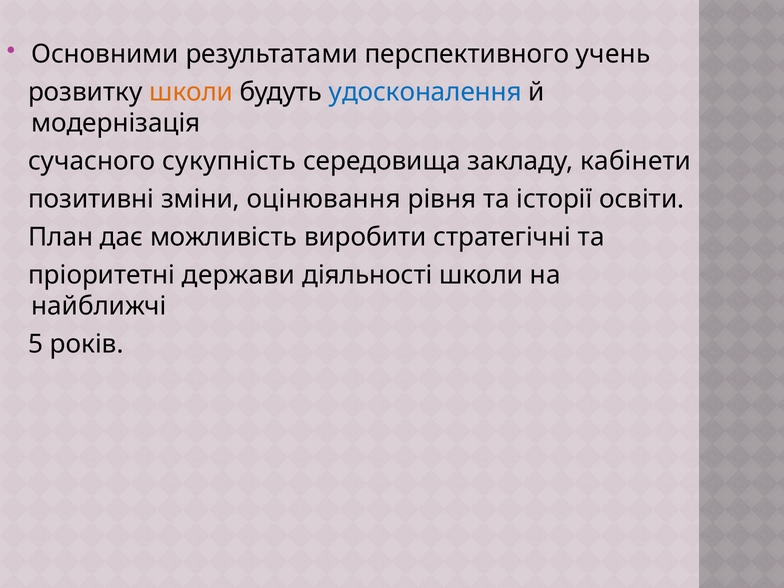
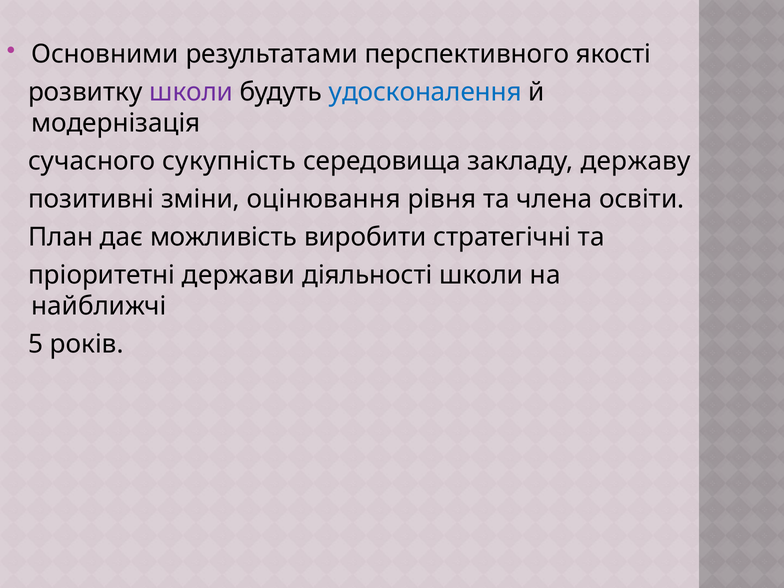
учень: учень -> якості
школи at (191, 92) colour: orange -> purple
кабінети: кабінети -> державу
історії: історії -> члена
